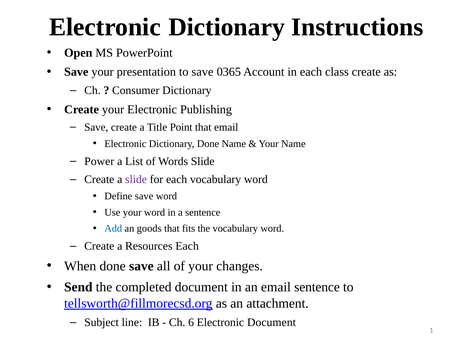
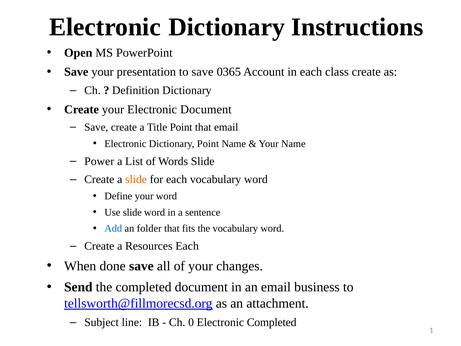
Consumer: Consumer -> Definition
Electronic Publishing: Publishing -> Document
Dictionary Done: Done -> Point
slide at (136, 179) colour: purple -> orange
Define save: save -> your
Use your: your -> slide
goods: goods -> folder
email sentence: sentence -> business
6: 6 -> 0
Electronic Document: Document -> Completed
